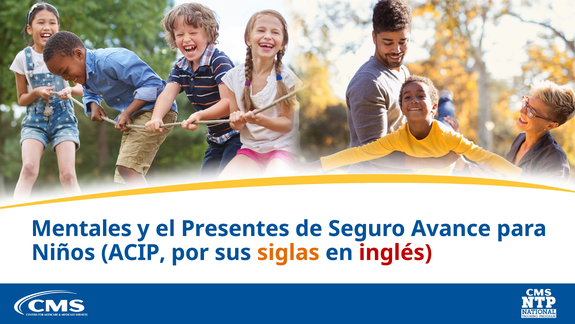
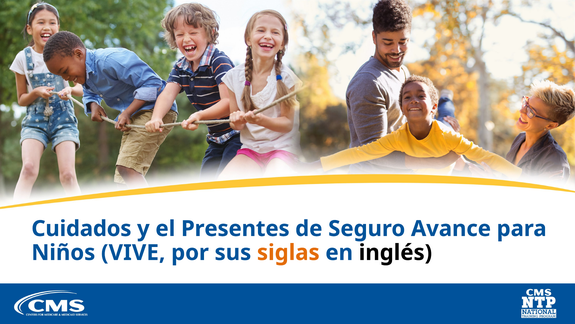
Mentales: Mentales -> Cuidados
ACIP: ACIP -> VIVE
inglés colour: red -> black
